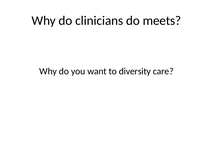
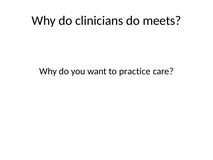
diversity: diversity -> practice
